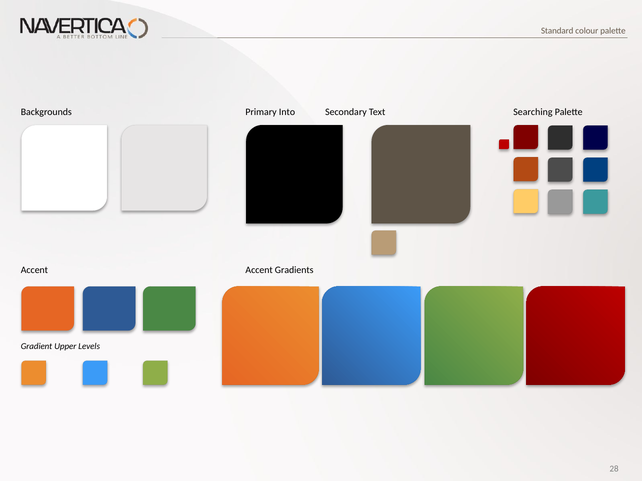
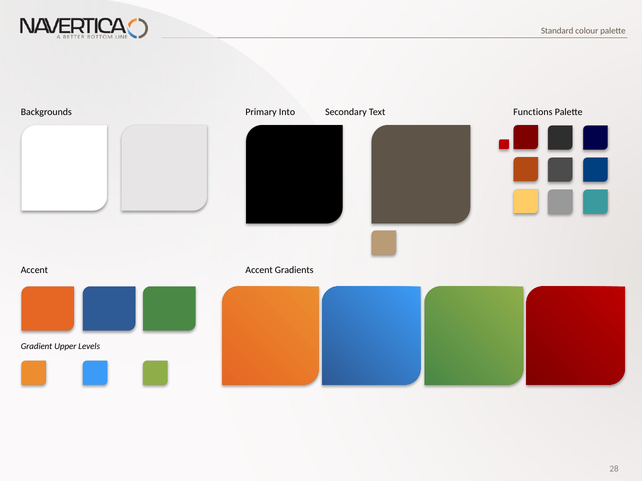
Searching: Searching -> Functions
